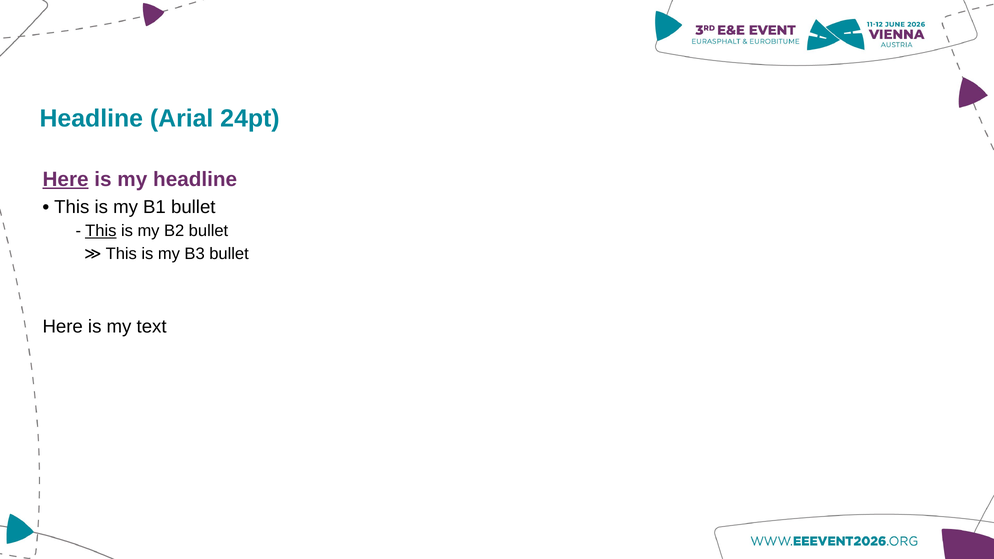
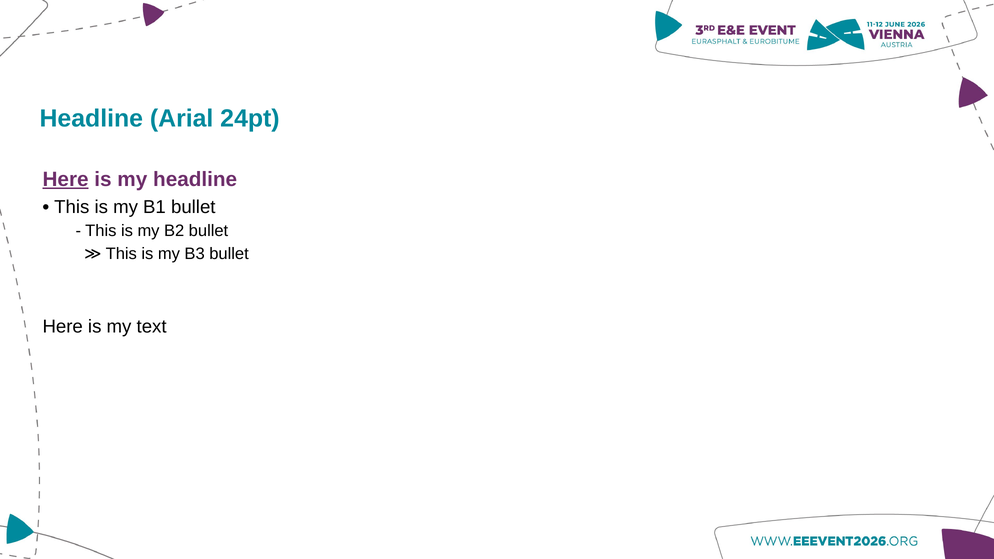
This at (101, 231) underline: present -> none
